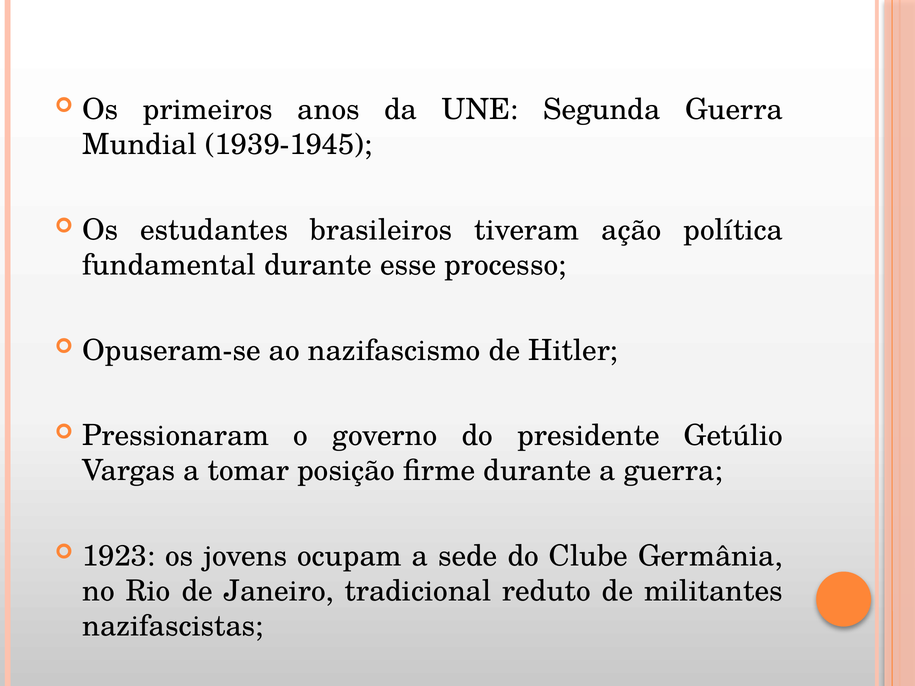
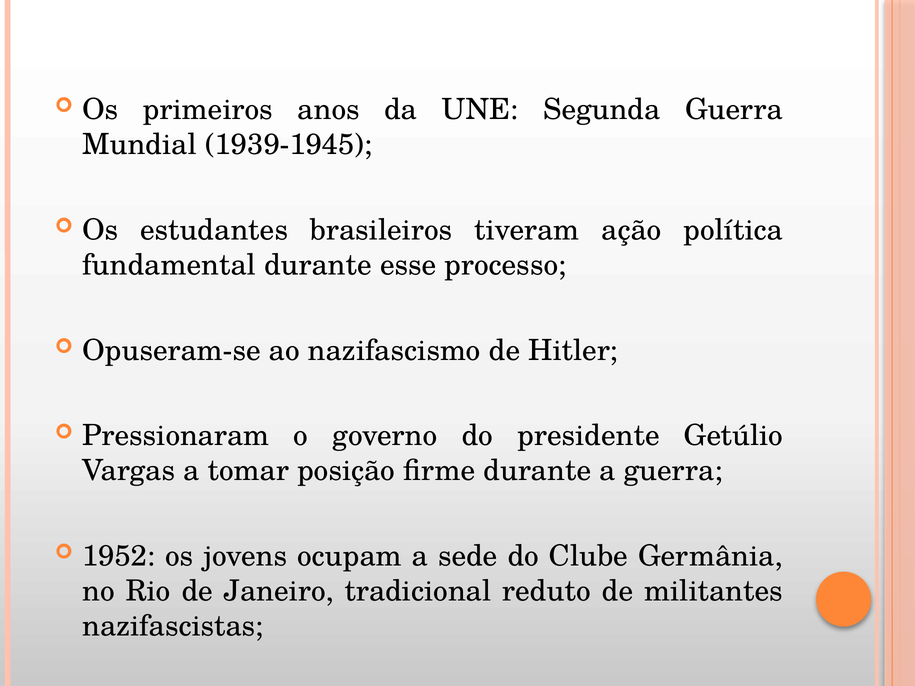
1923: 1923 -> 1952
